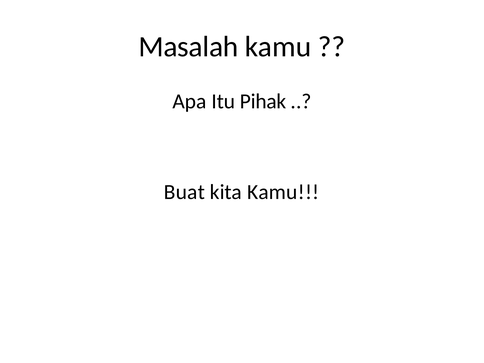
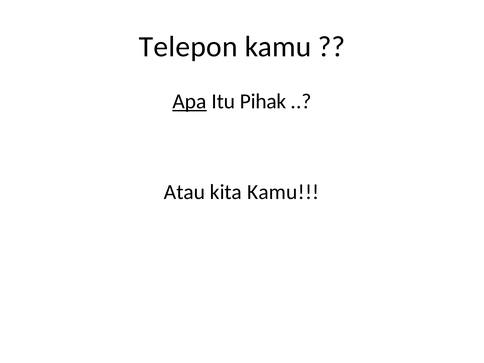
Masalah: Masalah -> Telepon
Apa underline: none -> present
Buat: Buat -> Atau
